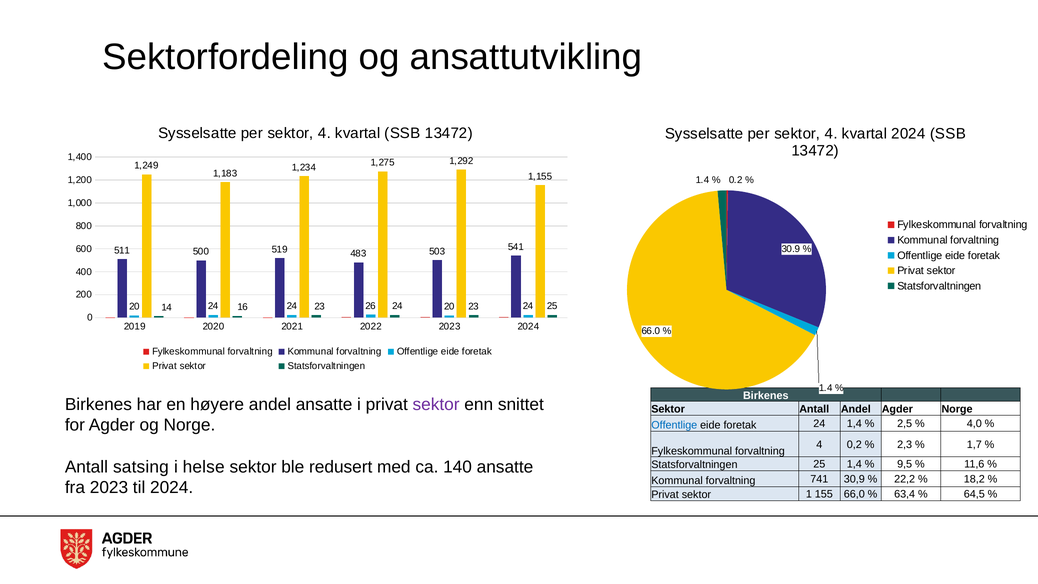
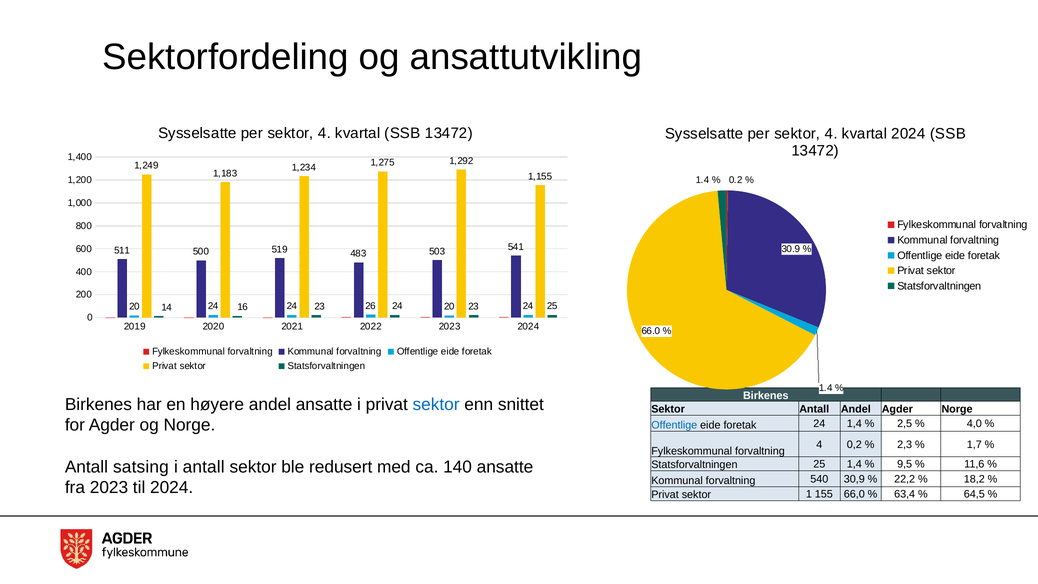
sektor at (436, 404) colour: purple -> blue
i helse: helse -> antall
741: 741 -> 540
